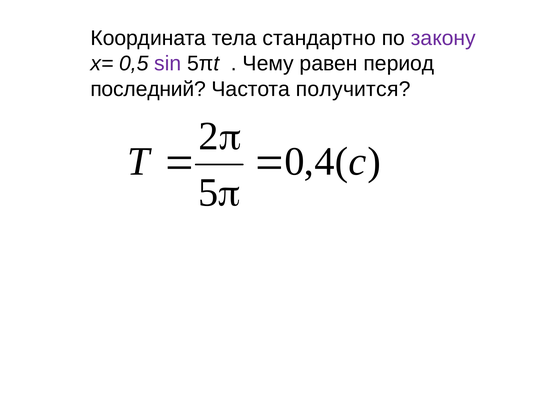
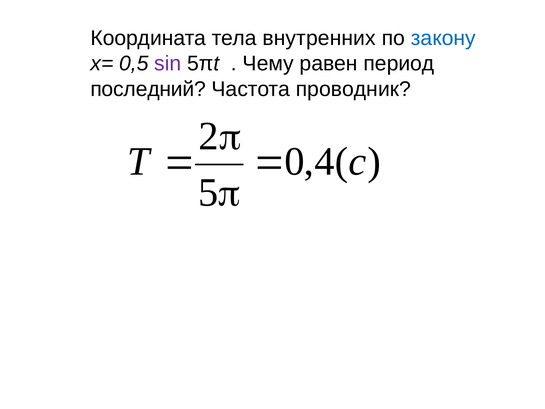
стандартно: стандартно -> внутренних
закону colour: purple -> blue
получится: получится -> проводник
